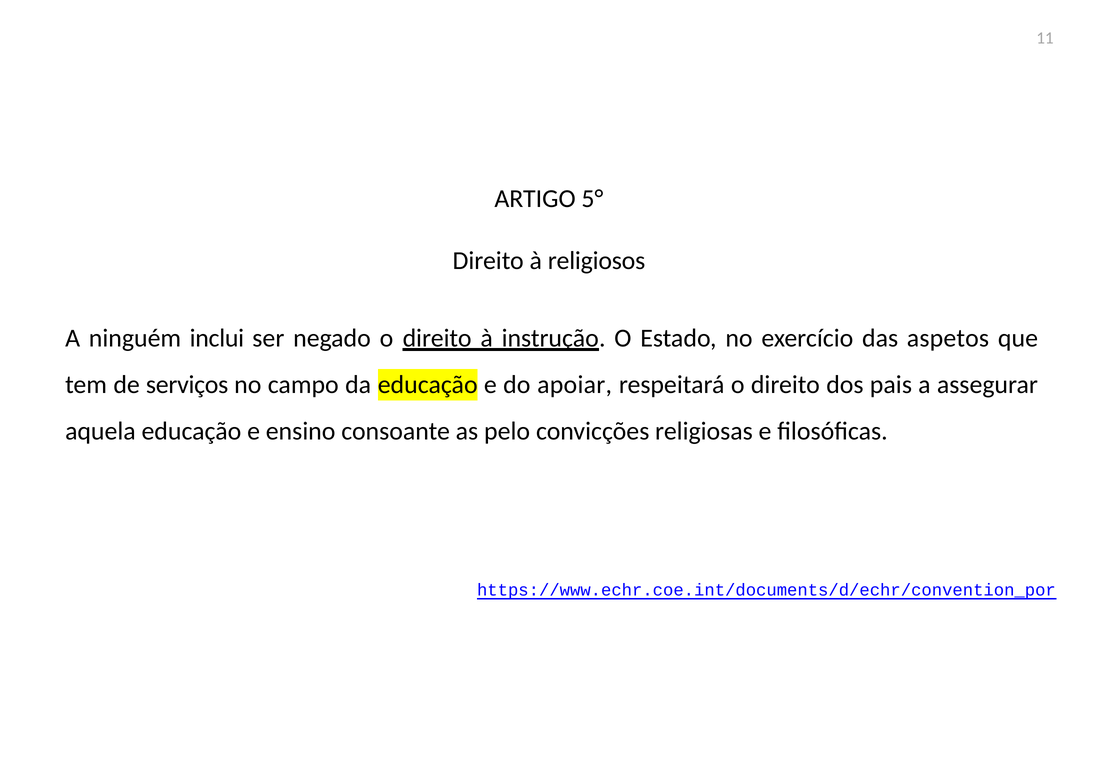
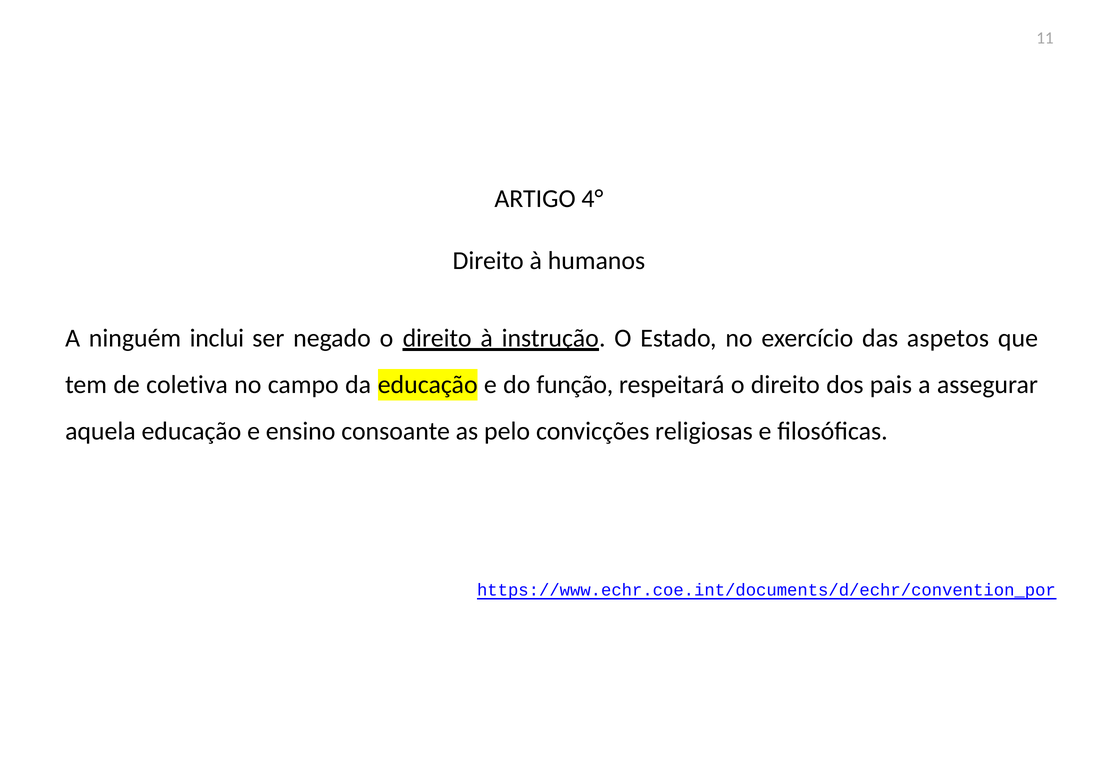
5°: 5° -> 4°
religiosos: religiosos -> humanos
serviços: serviços -> coletiva
apoiar: apoiar -> função
